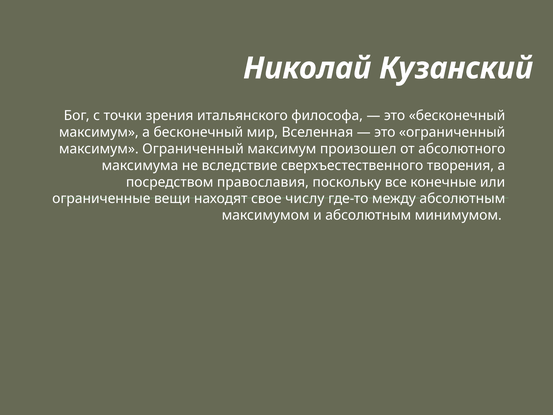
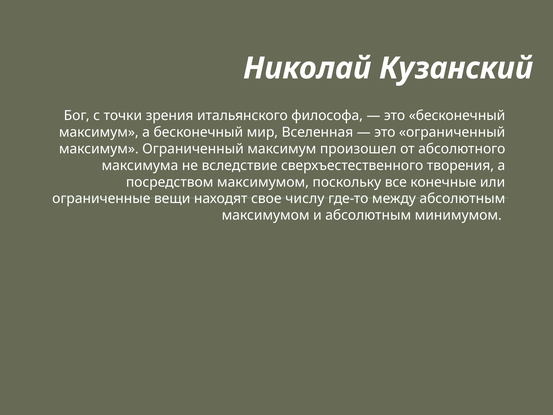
посредством православия: православия -> максимумом
